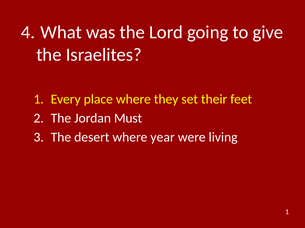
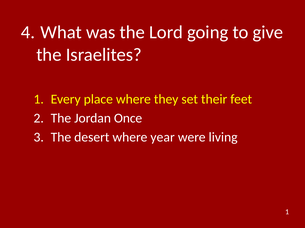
Must: Must -> Once
